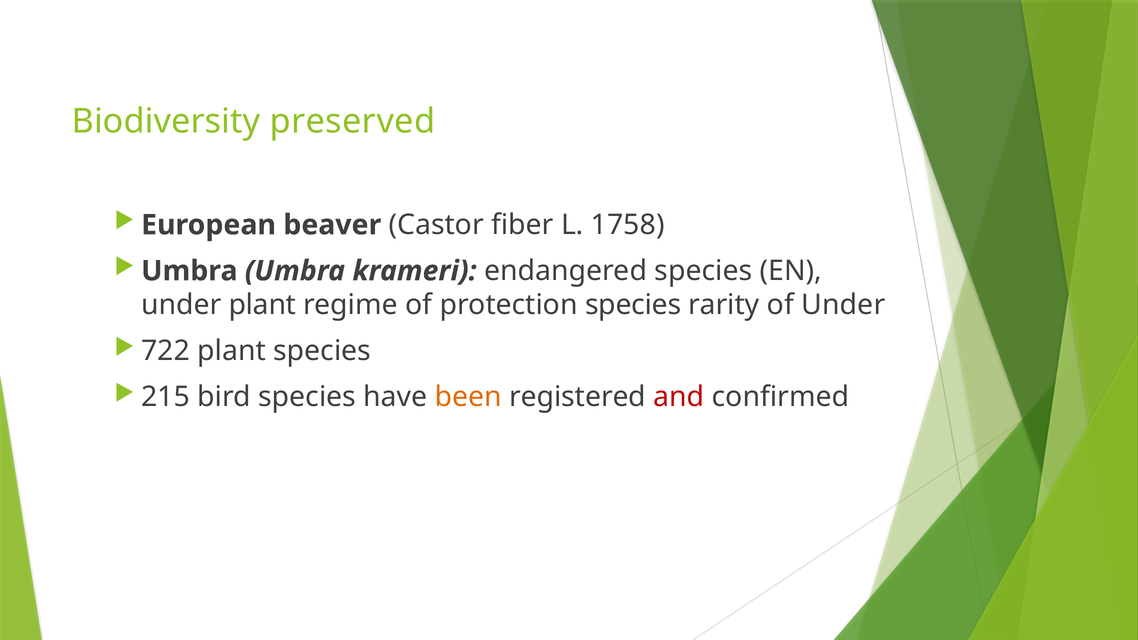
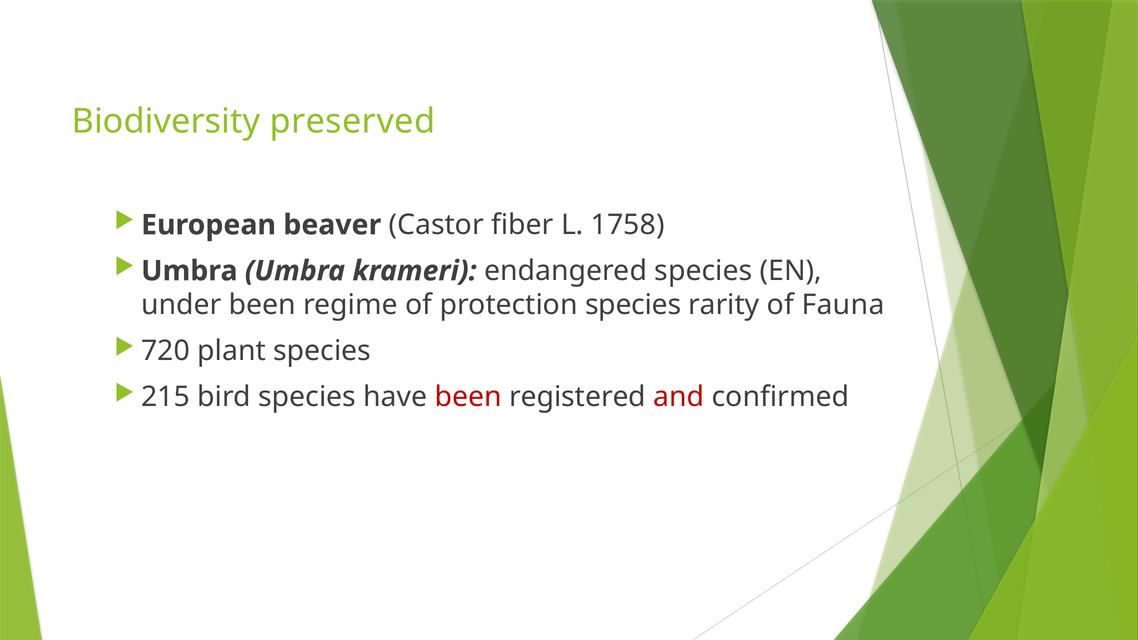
under plant: plant -> been
of Under: Under -> Fauna
722: 722 -> 720
been at (468, 397) colour: orange -> red
